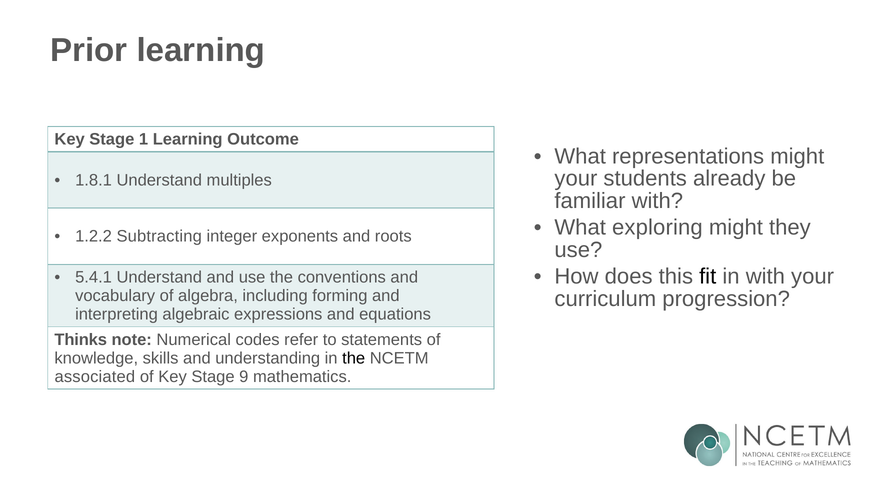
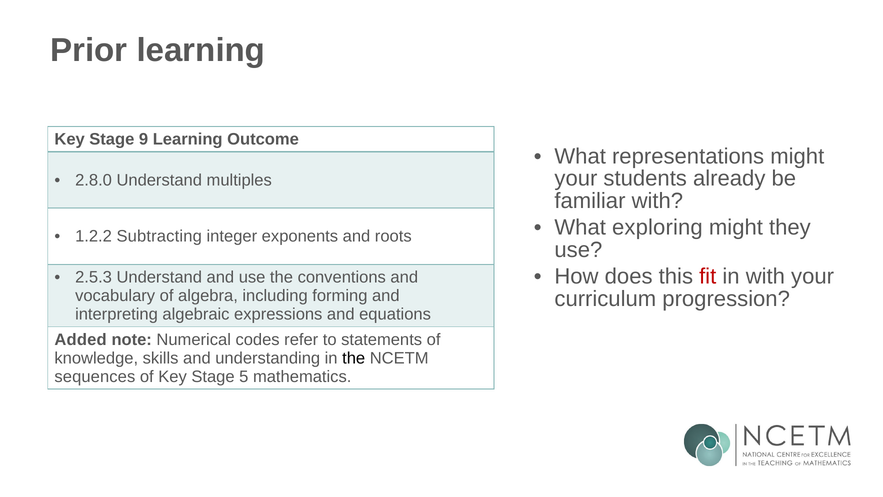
1: 1 -> 9
1.8.1: 1.8.1 -> 2.8.0
fit colour: black -> red
5.4.1: 5.4.1 -> 2.5.3
Thinks: Thinks -> Added
associated: associated -> sequences
9: 9 -> 5
